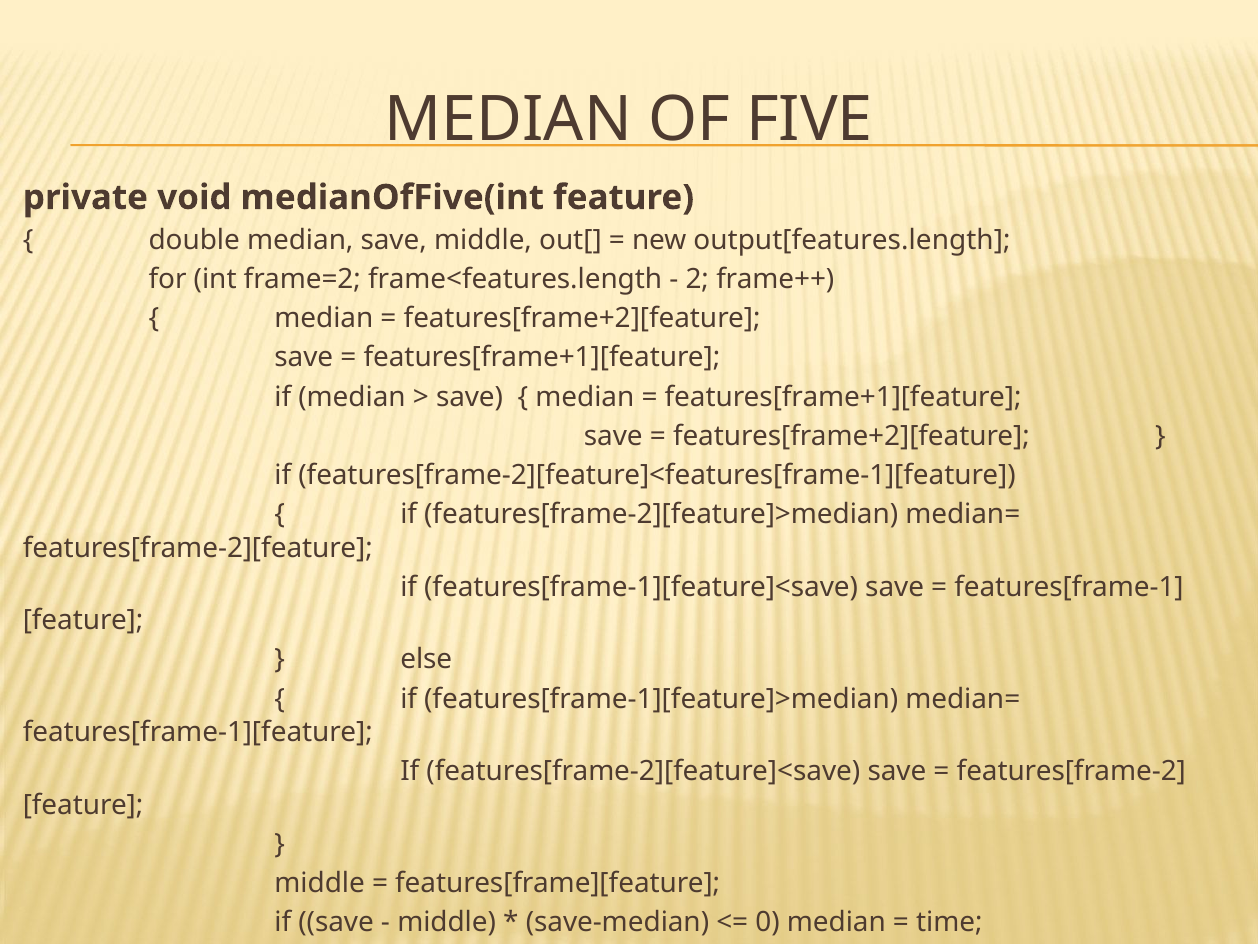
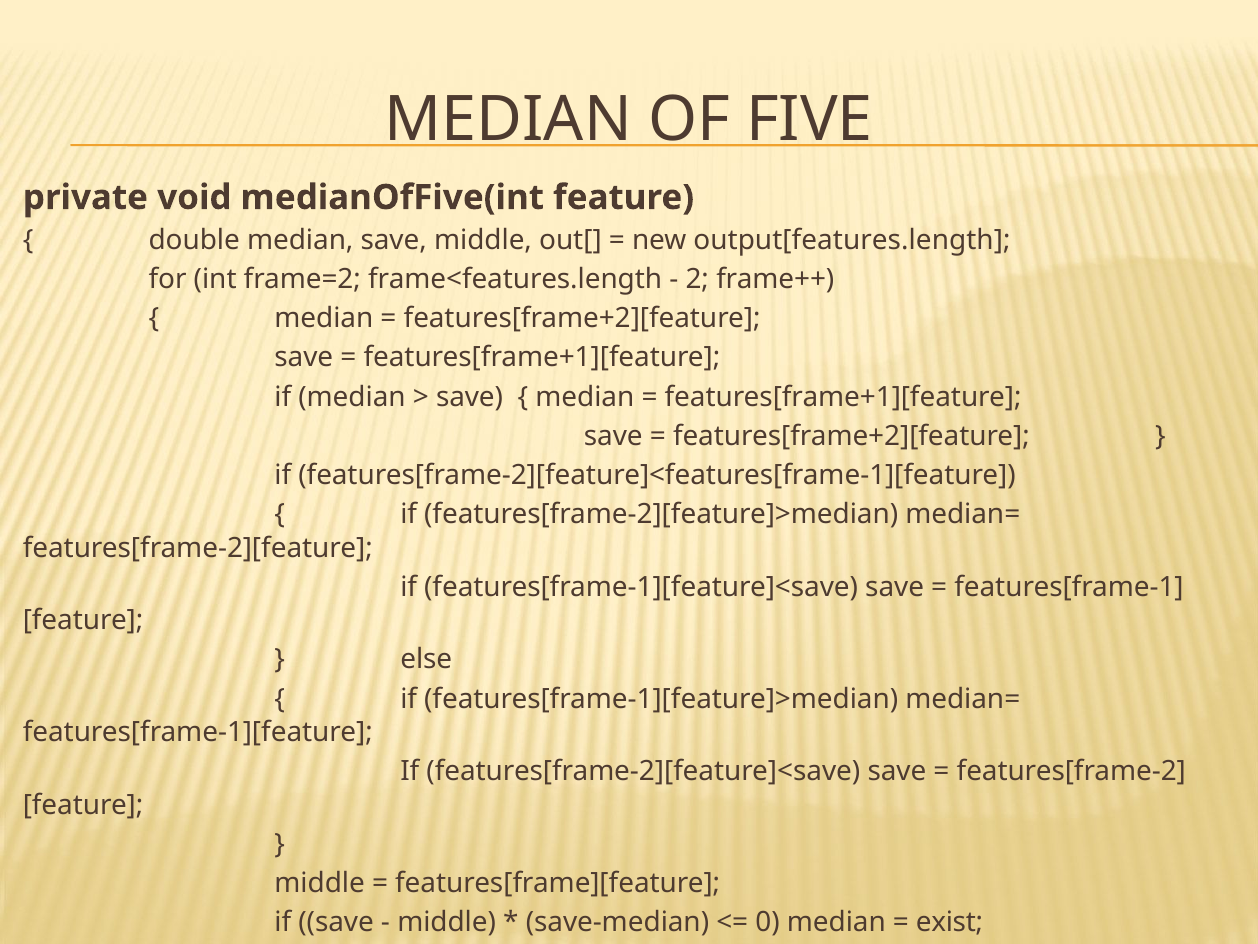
time: time -> exist
